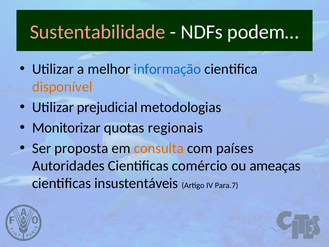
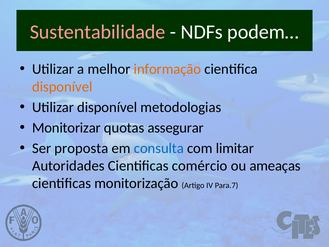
informação colour: blue -> orange
Utilizar prejudicial: prejudicial -> disponível
regionais: regionais -> assegurar
consulta colour: orange -> blue
países: países -> limitar
insustentáveis: insustentáveis -> monitorização
